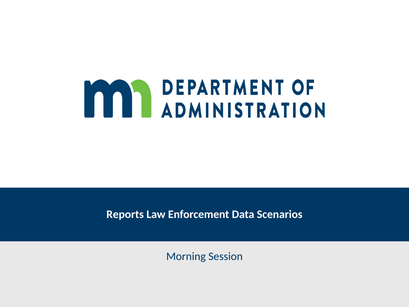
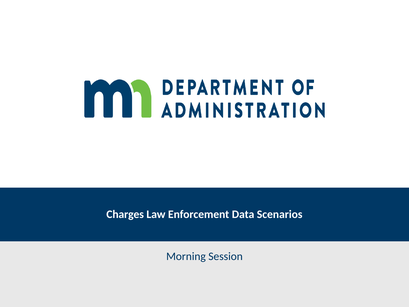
Reports: Reports -> Charges
